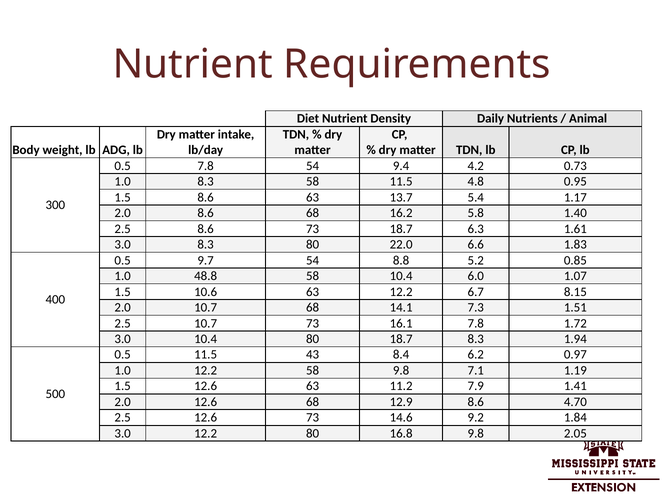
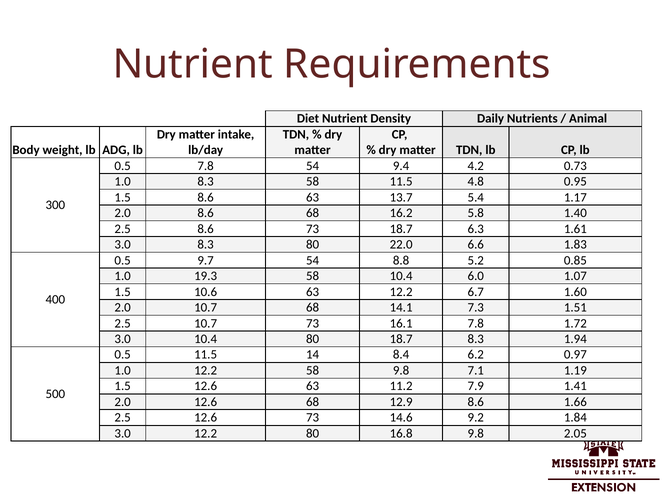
48.8: 48.8 -> 19.3
8.15: 8.15 -> 1.60
43: 43 -> 14
4.70: 4.70 -> 1.66
